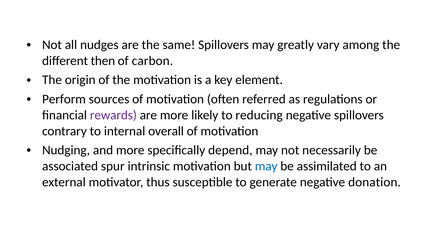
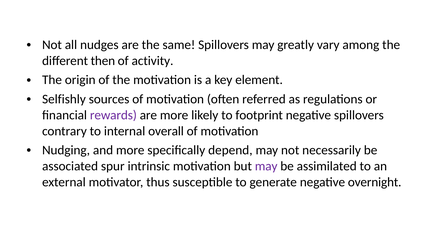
carbon: carbon -> activity
Perform: Perform -> Selfishly
reducing: reducing -> footprint
may at (266, 166) colour: blue -> purple
donation: donation -> overnight
